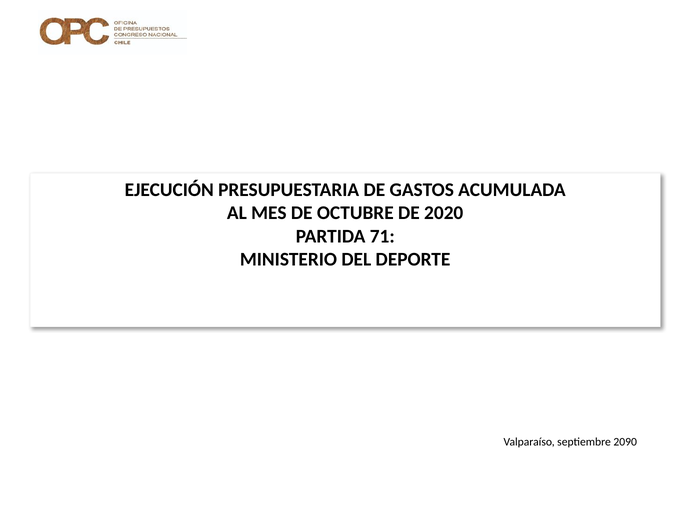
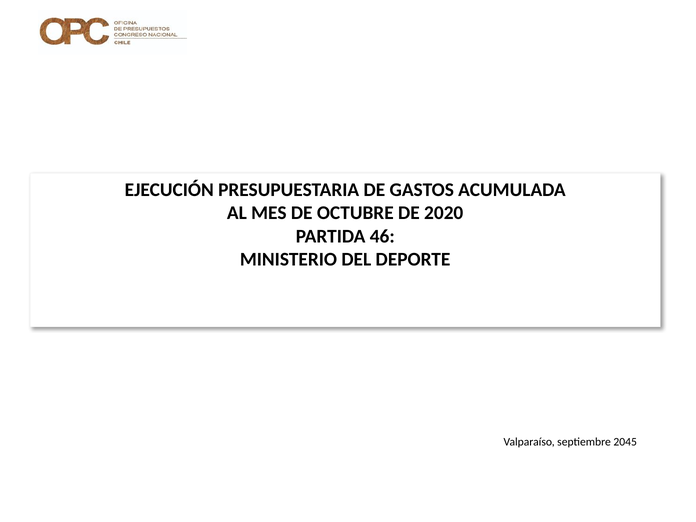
71: 71 -> 46
2090: 2090 -> 2045
